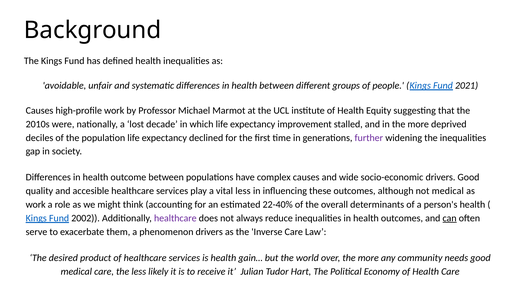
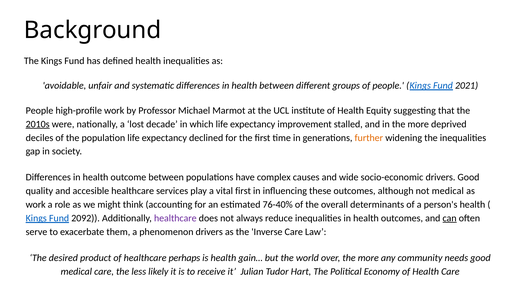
Causes at (40, 110): Causes -> People
2010s underline: none -> present
further colour: purple -> orange
vital less: less -> first
22-40%: 22-40% -> 76-40%
2002: 2002 -> 2092
of healthcare services: services -> perhaps
